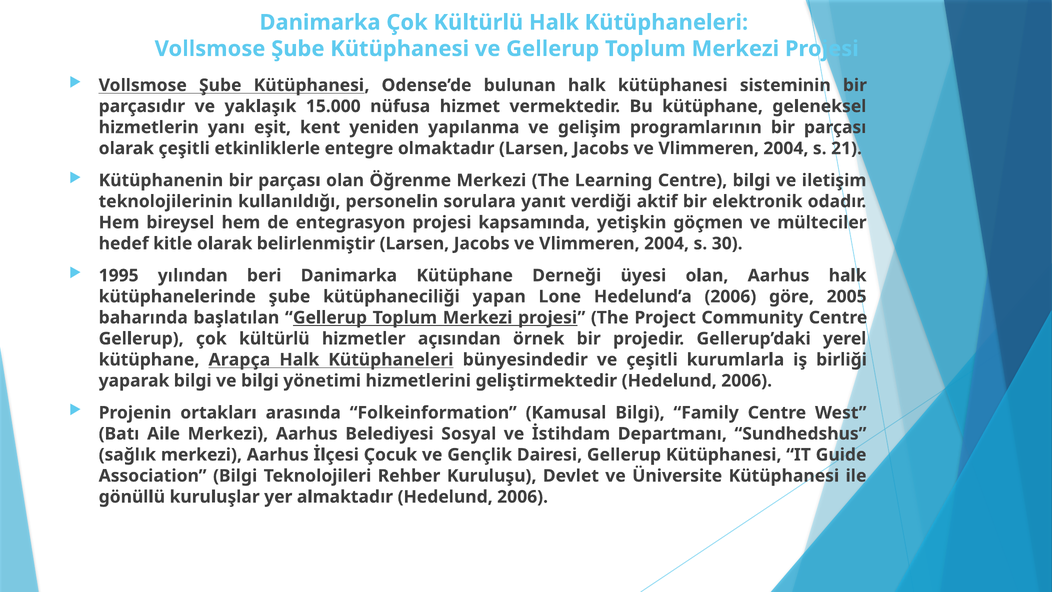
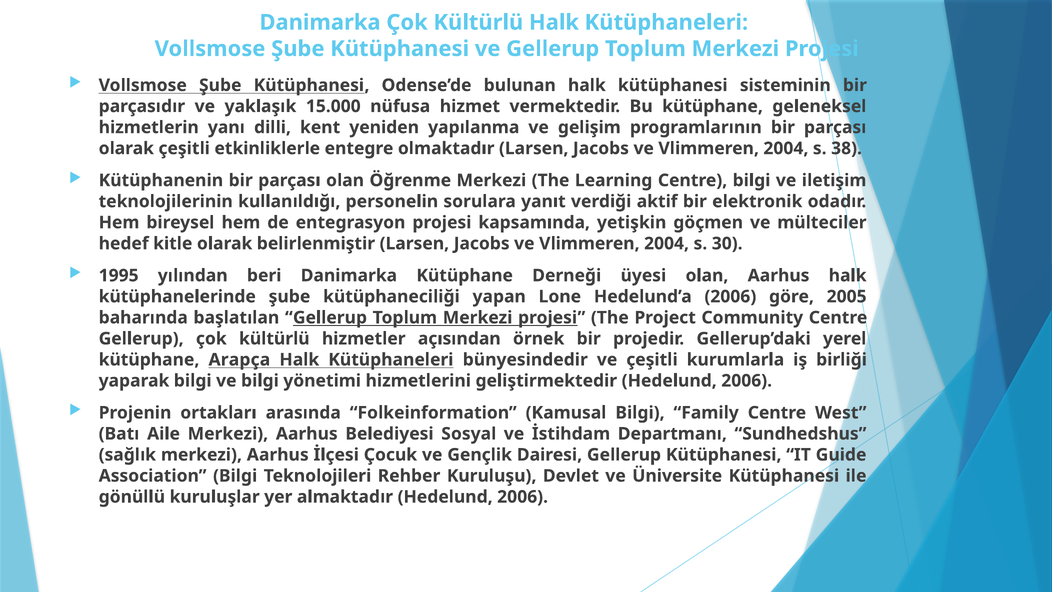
eşit: eşit -> dilli
21: 21 -> 38
